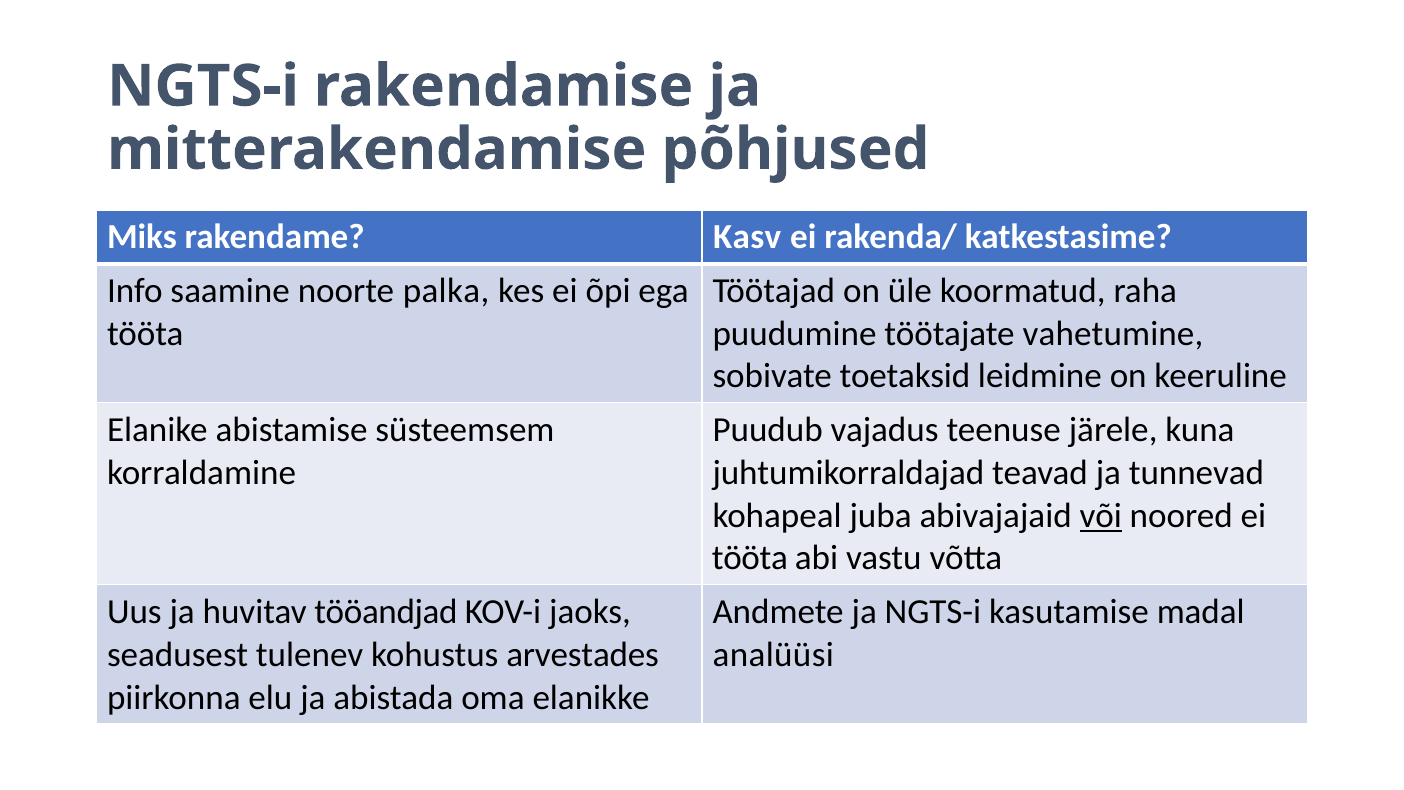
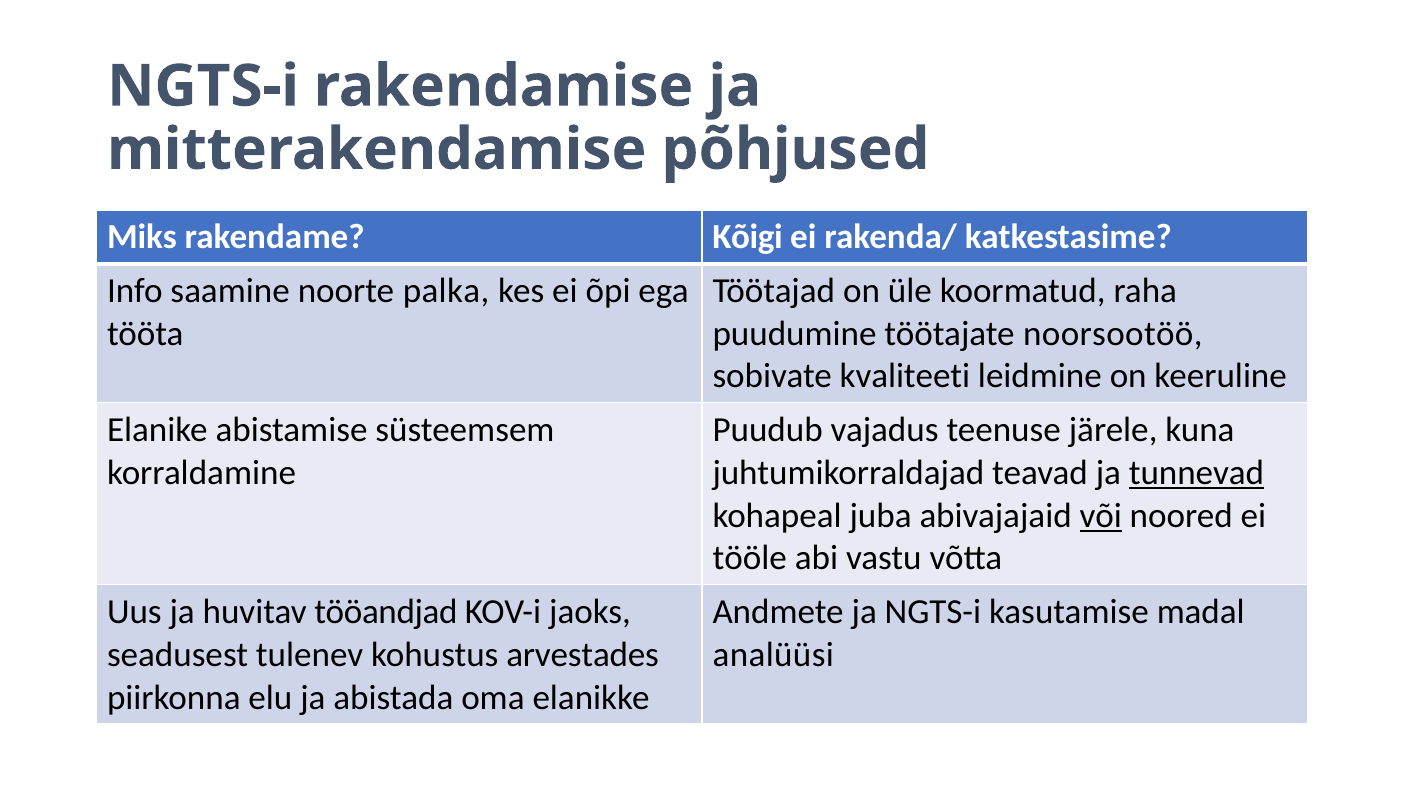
Kasv: Kasv -> Kõigi
vahetumine: vahetumine -> noorsootöö
toetaksid: toetaksid -> kvaliteeti
tunnevad underline: none -> present
tööta at (750, 558): tööta -> tööle
